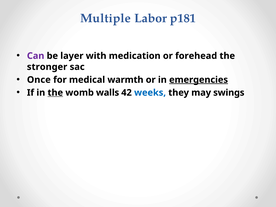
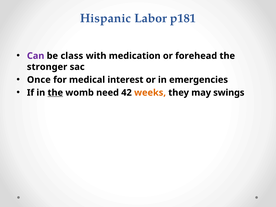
Multiple: Multiple -> Hispanic
layer: layer -> class
warmth: warmth -> interest
emergencies underline: present -> none
walls: walls -> need
weeks colour: blue -> orange
